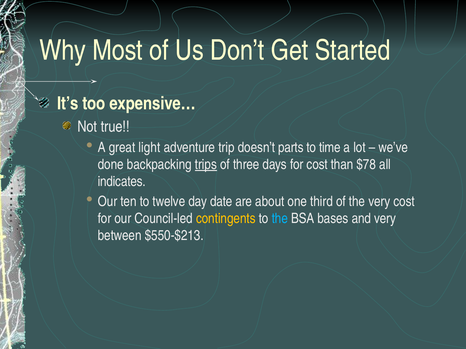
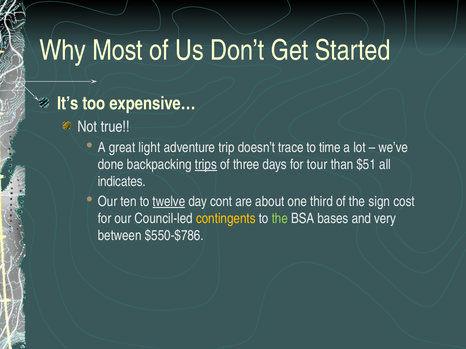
parts: parts -> trace
for cost: cost -> tour
$78: $78 -> $51
twelve underline: none -> present
date: date -> cont
the very: very -> sign
the at (280, 219) colour: light blue -> light green
$550-$213: $550-$213 -> $550-$786
